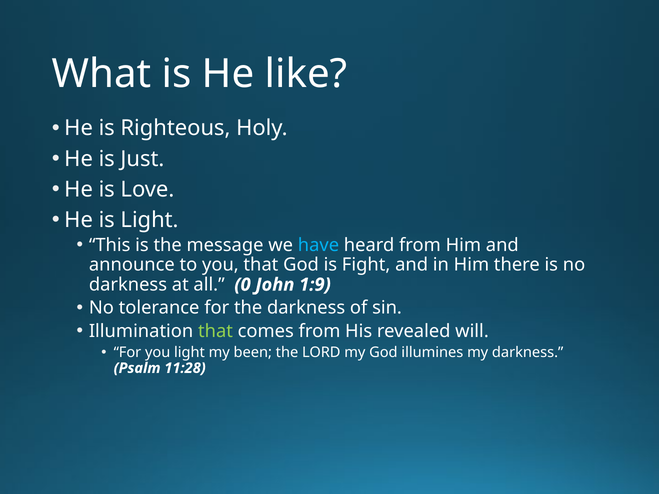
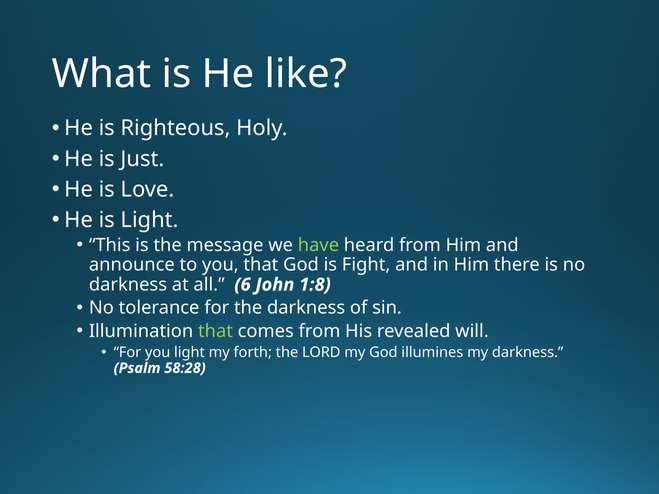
have colour: light blue -> light green
0: 0 -> 6
1:9: 1:9 -> 1:8
been: been -> forth
11:28: 11:28 -> 58:28
